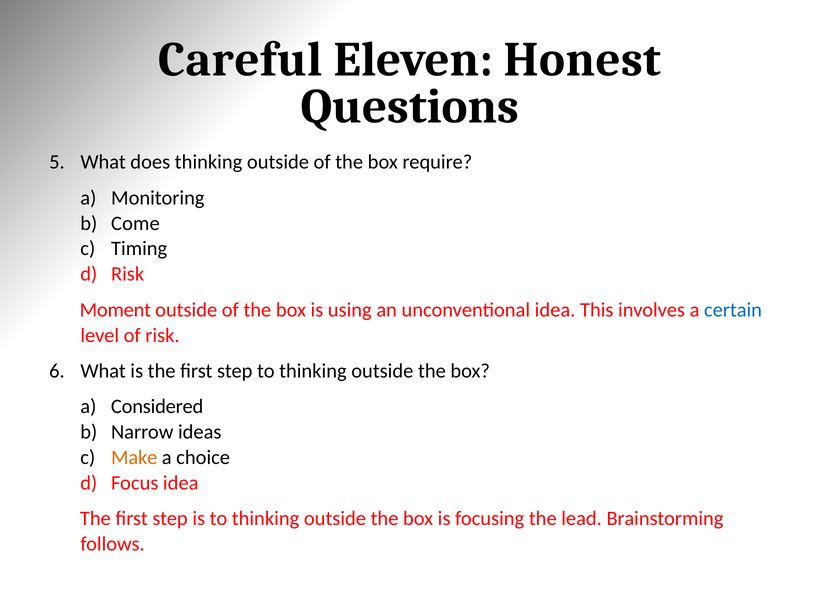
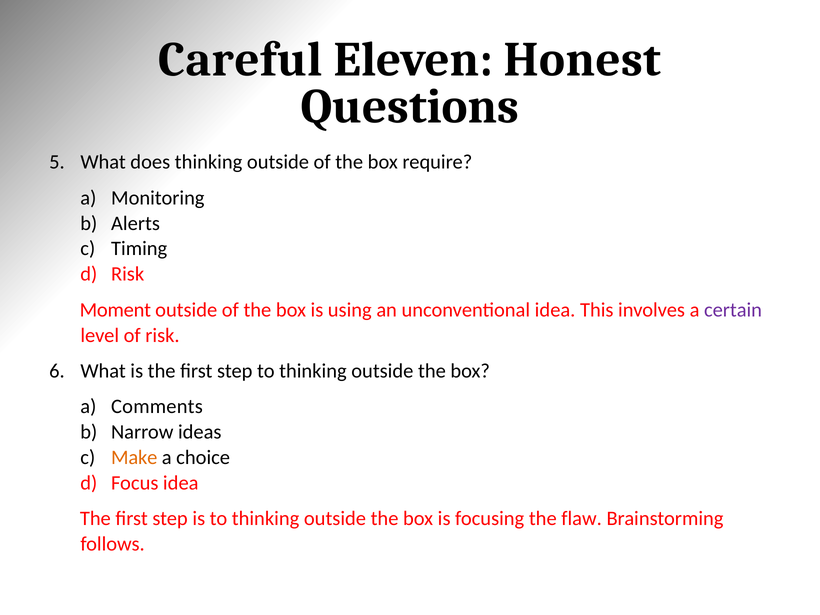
Come: Come -> Alerts
certain colour: blue -> purple
Considered: Considered -> Comments
lead: lead -> flaw
